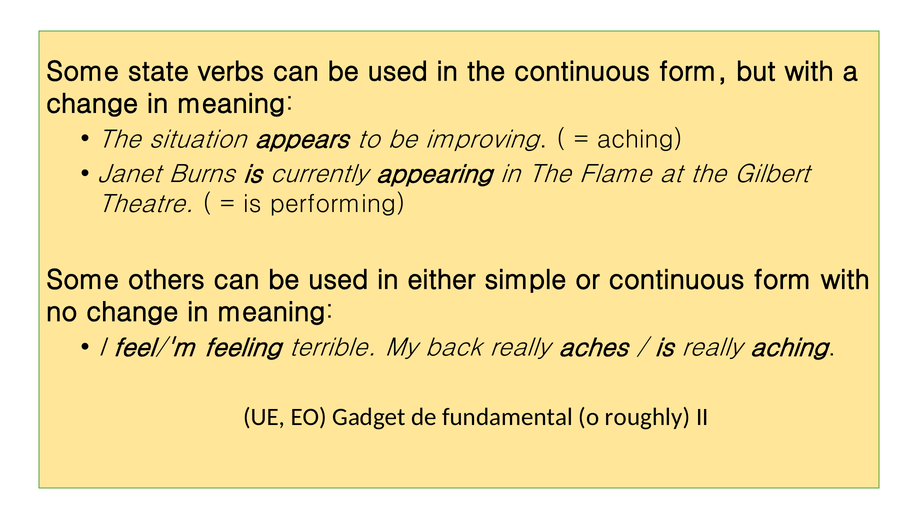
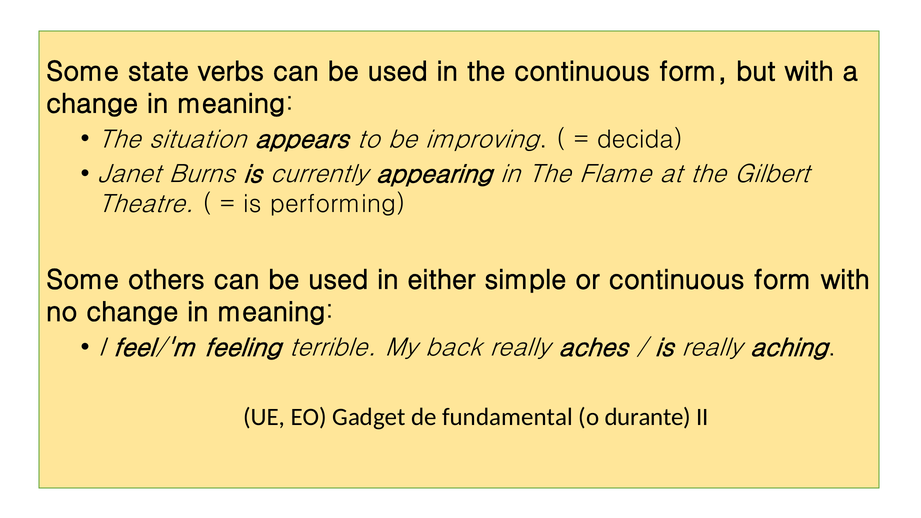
aching at (640, 139): aching -> decida
roughly: roughly -> durante
